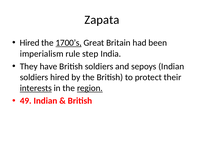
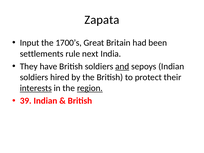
Hired at (30, 43): Hired -> Input
1700’s underline: present -> none
imperialism: imperialism -> settlements
step: step -> next
and underline: none -> present
49: 49 -> 39
